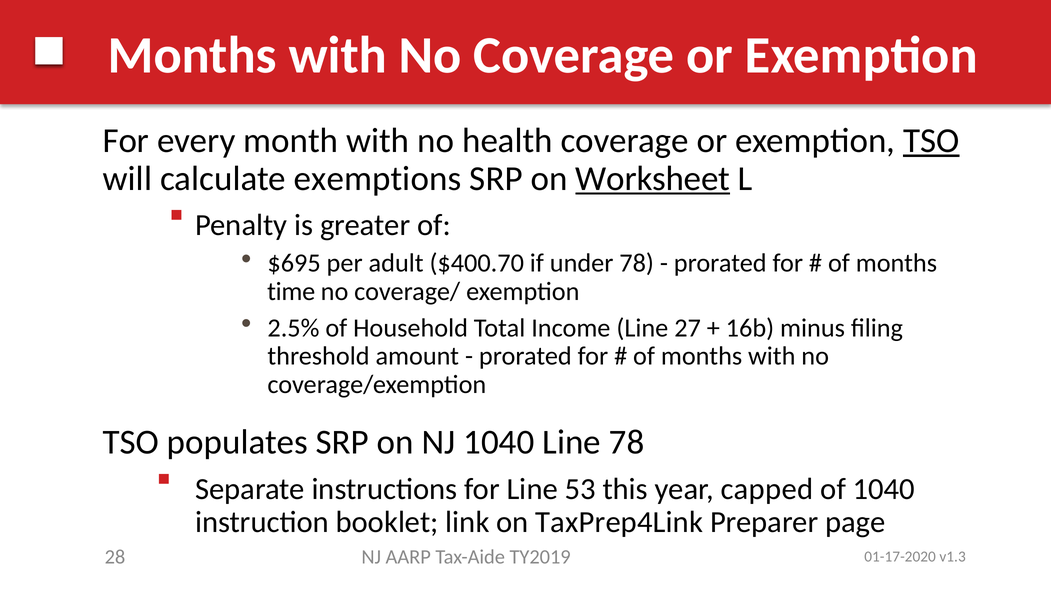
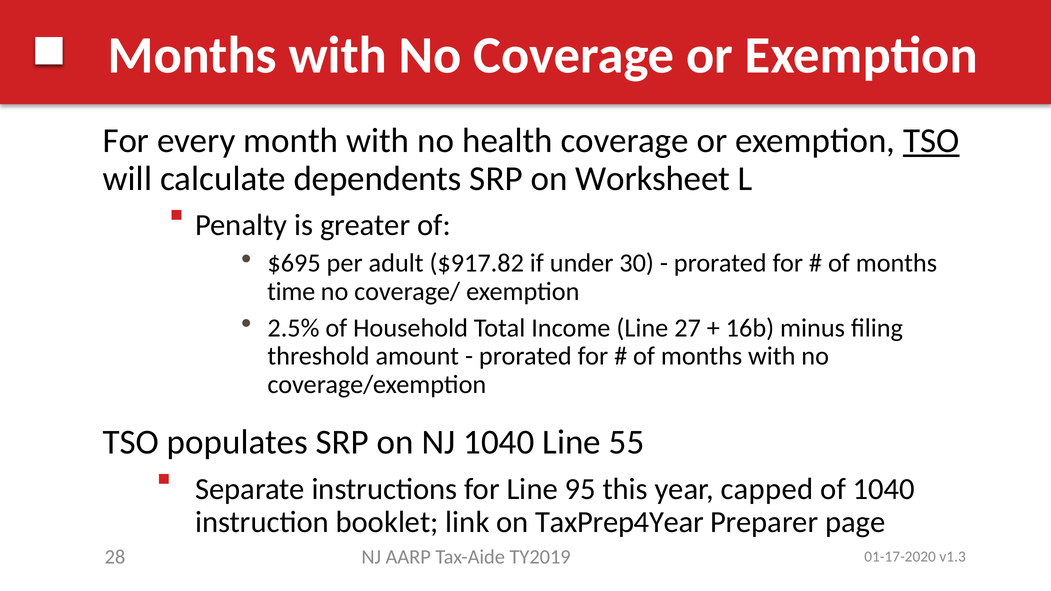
exemptions: exemptions -> dependents
Worksheet underline: present -> none
$400.70: $400.70 -> $917.82
under 78: 78 -> 30
Line 78: 78 -> 55
53: 53 -> 95
TaxPrep4Link: TaxPrep4Link -> TaxPrep4Year
